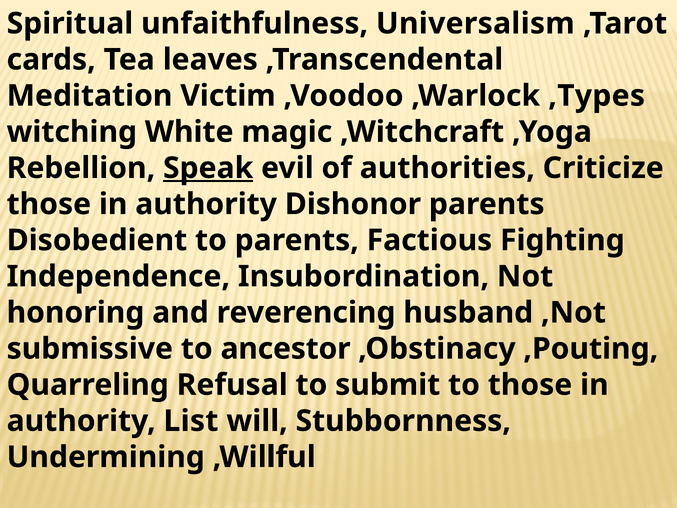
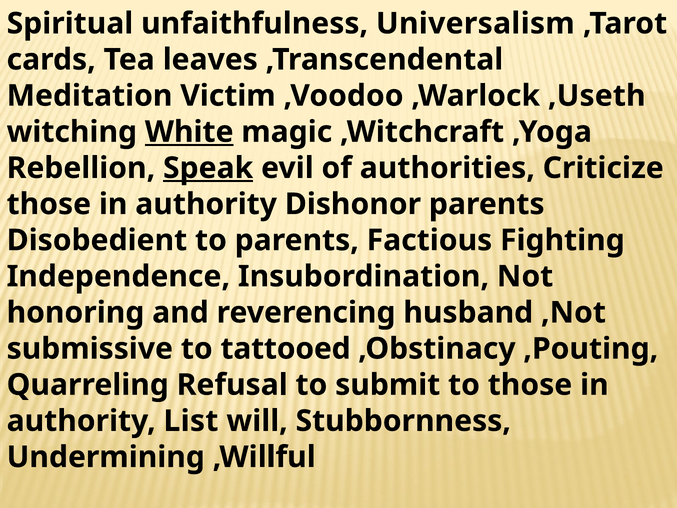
,Types: ,Types -> ,Useth
White underline: none -> present
ancestor: ancestor -> tattooed
